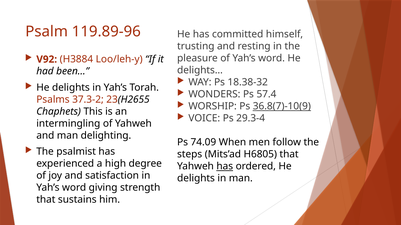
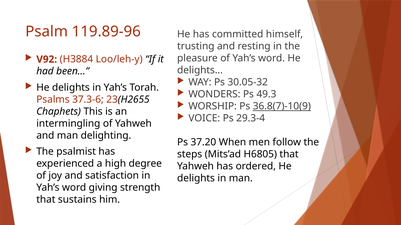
18.38-32: 18.38-32 -> 30.05-32
57.4: 57.4 -> 49.3
37.3-2: 37.3-2 -> 37.3-6
74.09: 74.09 -> 37.20
has at (225, 167) underline: present -> none
